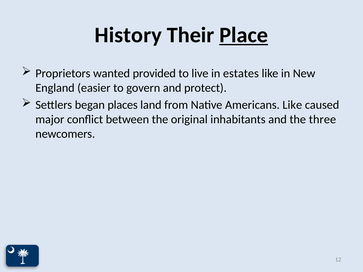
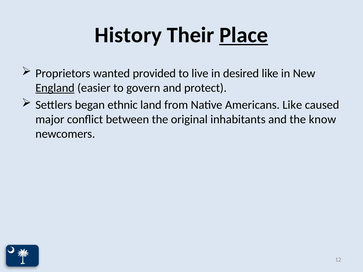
estates: estates -> desired
England underline: none -> present
places: places -> ethnic
three: three -> know
